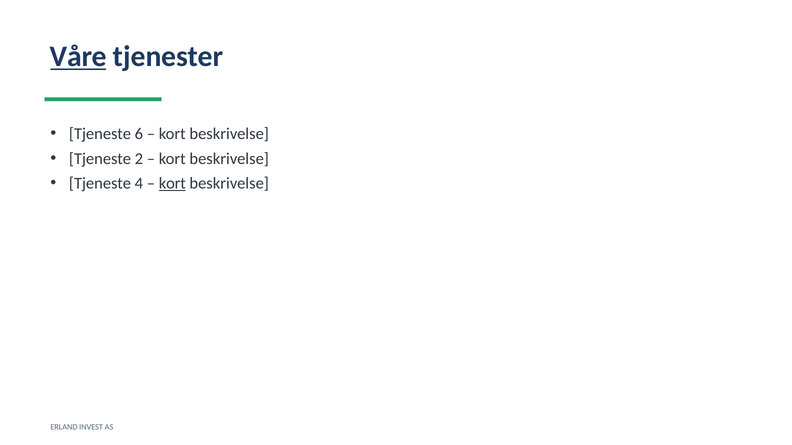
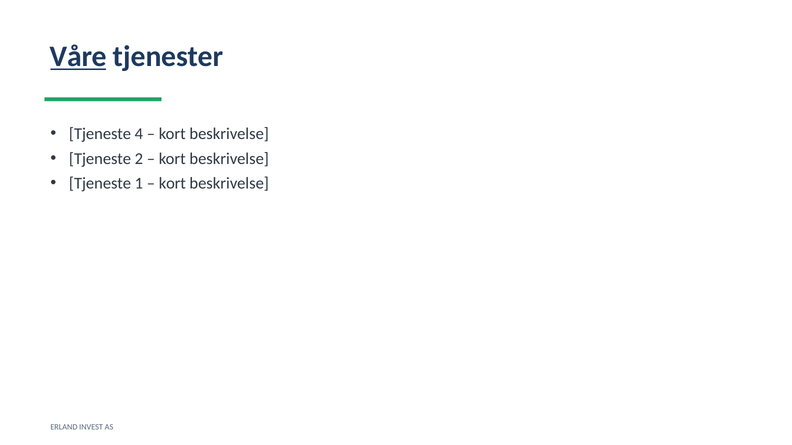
6: 6 -> 4
4: 4 -> 1
kort at (172, 184) underline: present -> none
